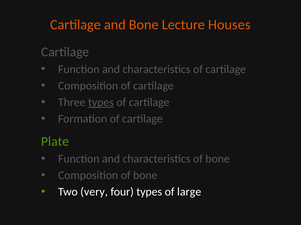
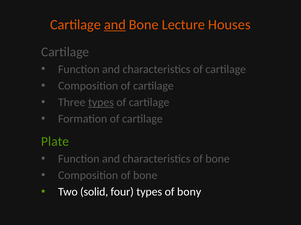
and at (115, 25) underline: none -> present
very: very -> solid
large: large -> bony
